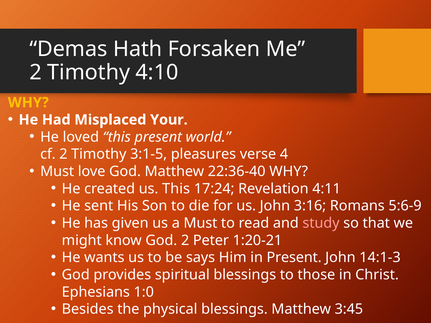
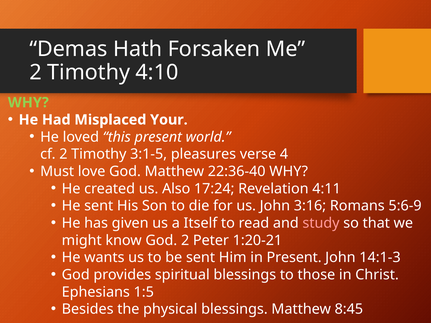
WHY at (28, 103) colour: yellow -> light green
us This: This -> Also
a Must: Must -> Itself
be says: says -> sent
1:0: 1:0 -> 1:5
3:45: 3:45 -> 8:45
